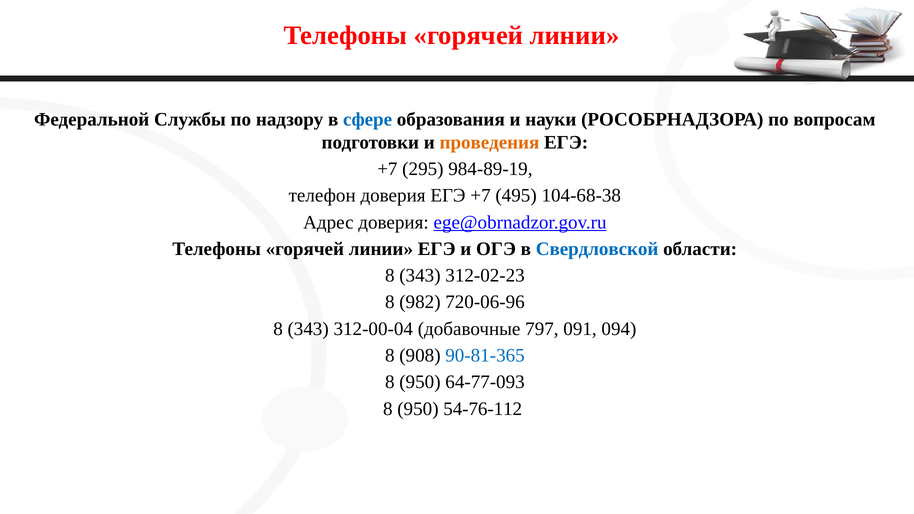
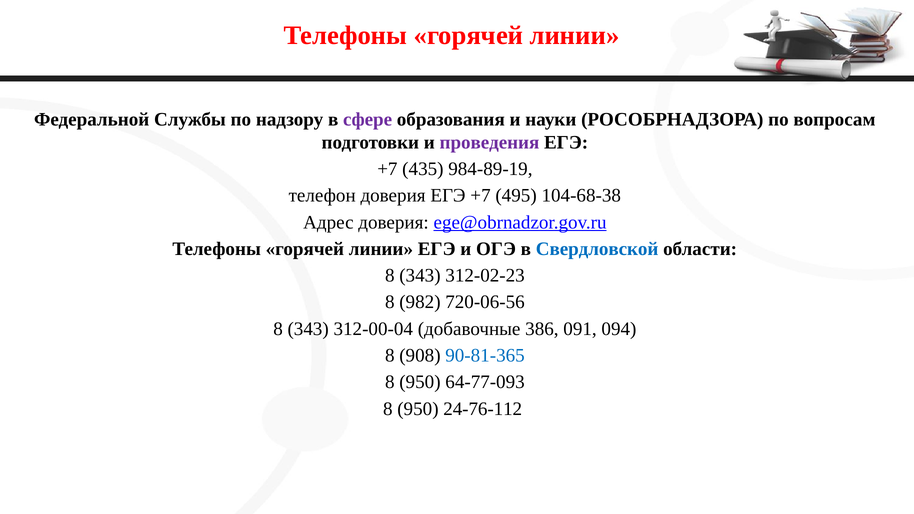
сфере colour: blue -> purple
проведения colour: orange -> purple
295: 295 -> 435
720-06-96: 720-06-96 -> 720-06-56
797: 797 -> 386
54-76-112: 54-76-112 -> 24-76-112
